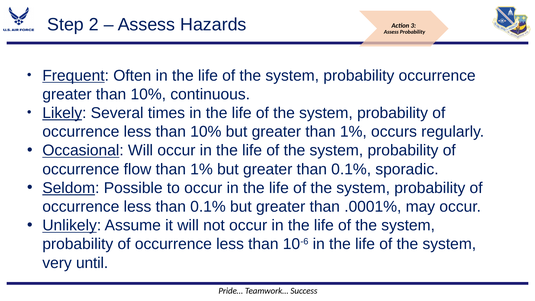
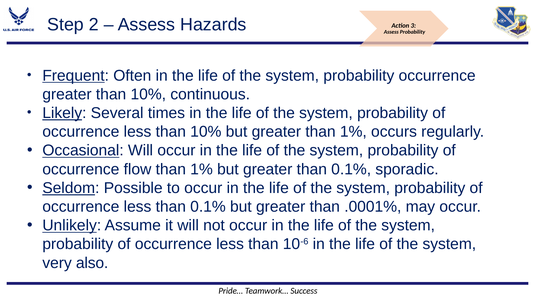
until: until -> also
